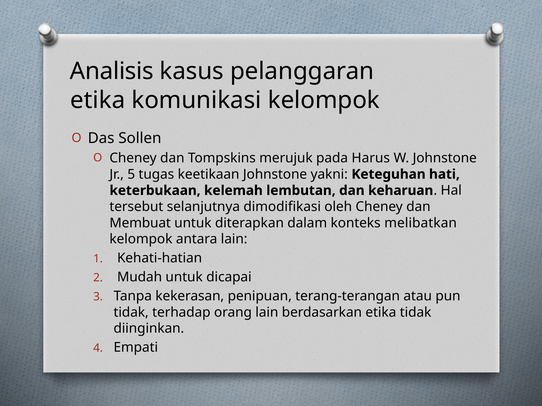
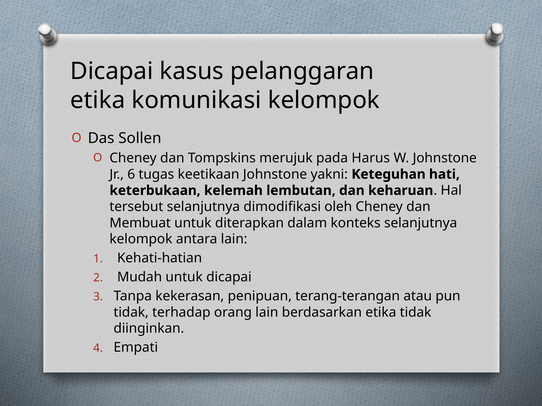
Analisis at (112, 71): Analisis -> Dicapai
5: 5 -> 6
konteks melibatkan: melibatkan -> selanjutnya
